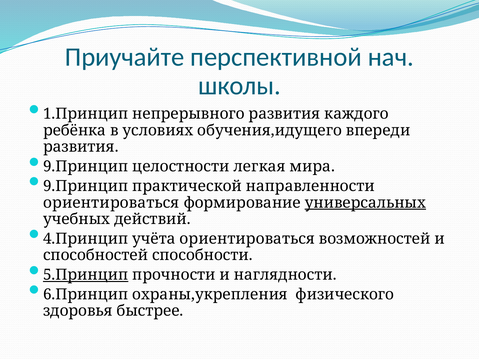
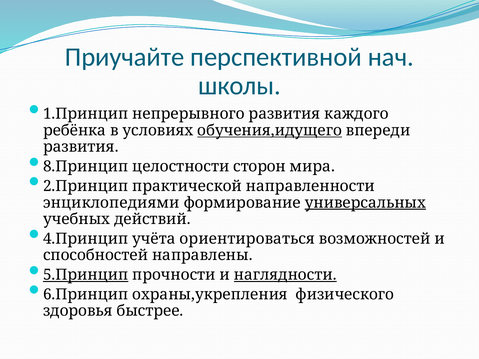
обучения,идущего underline: none -> present
9.Принцип at (86, 167): 9.Принцип -> 8.Принцип
легкая: легкая -> сторон
9.Принцип at (86, 186): 9.Принцип -> 2.Принцип
ориентироваться at (111, 203): ориентироваться -> энциклопедиями
способности: способности -> направлены
наглядности underline: none -> present
